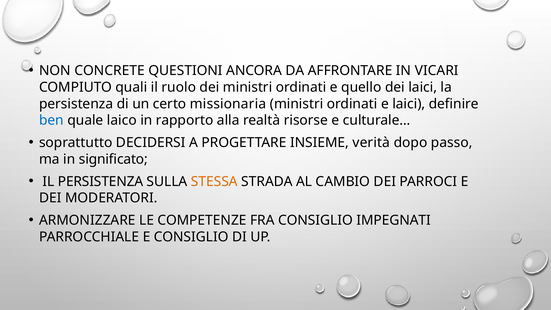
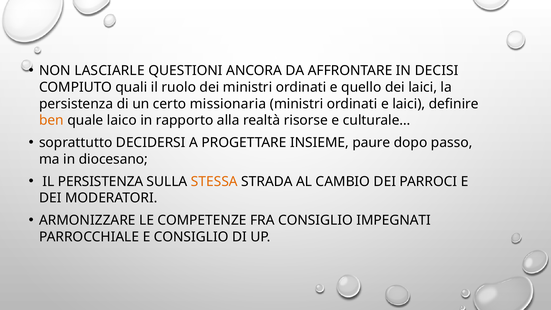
CONCRETE: CONCRETE -> LASCIARLE
VICARI: VICARI -> DECISI
ben colour: blue -> orange
verità: verità -> paure
significato: significato -> diocesano
